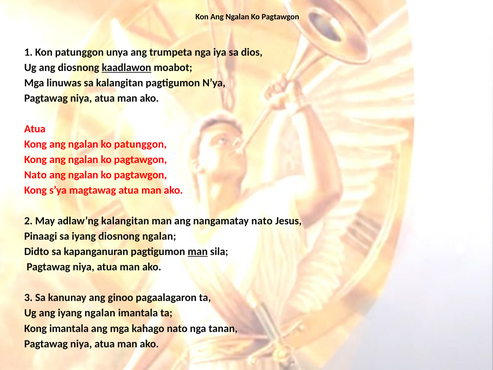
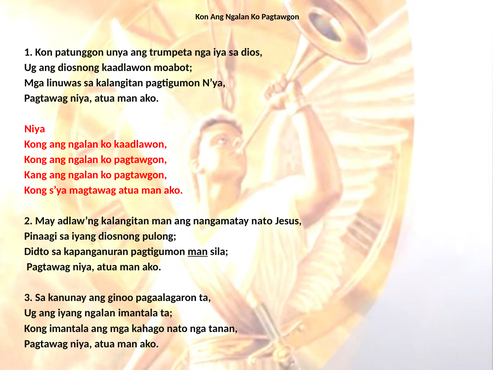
kaadlawon at (127, 68) underline: present -> none
Atua at (35, 129): Atua -> Niya
ko patunggon: patunggon -> kaadlawon
Nato at (35, 175): Nato -> Kang
diosnong ngalan: ngalan -> pulong
